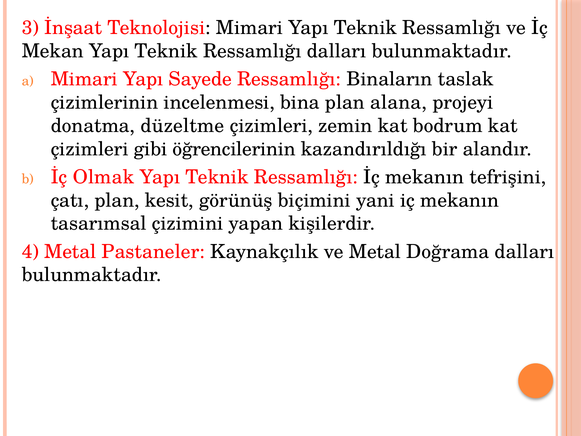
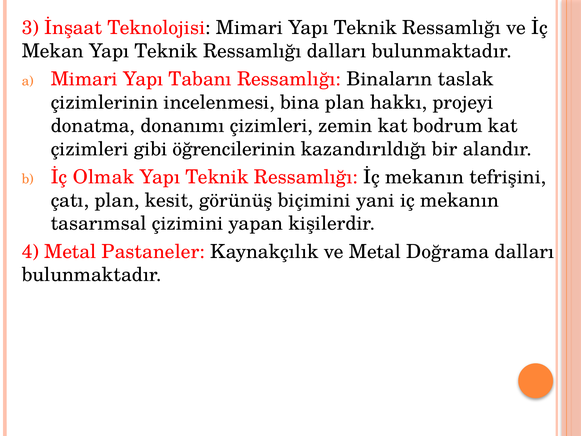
Sayede: Sayede -> Tabanı
alana: alana -> hakkı
düzeltme: düzeltme -> donanımı
